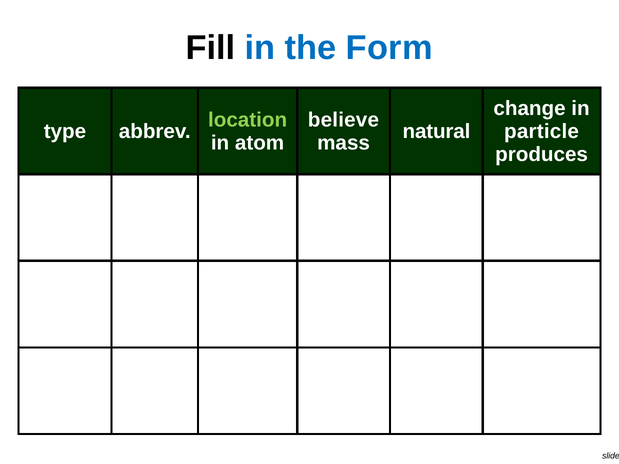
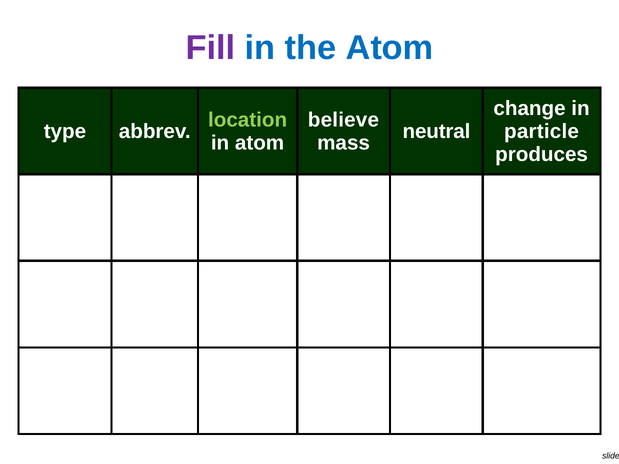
Fill colour: black -> purple
the Form: Form -> Atom
natural: natural -> neutral
